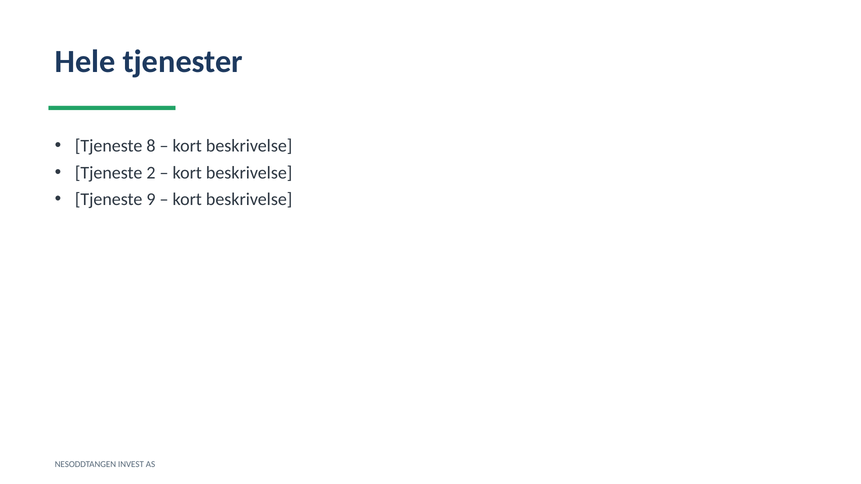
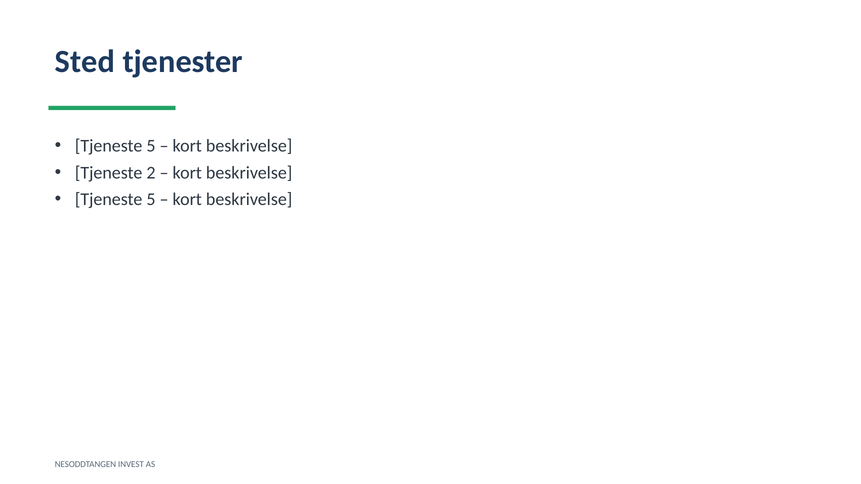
Hele: Hele -> Sted
8 at (151, 146): 8 -> 5
9 at (151, 200): 9 -> 5
